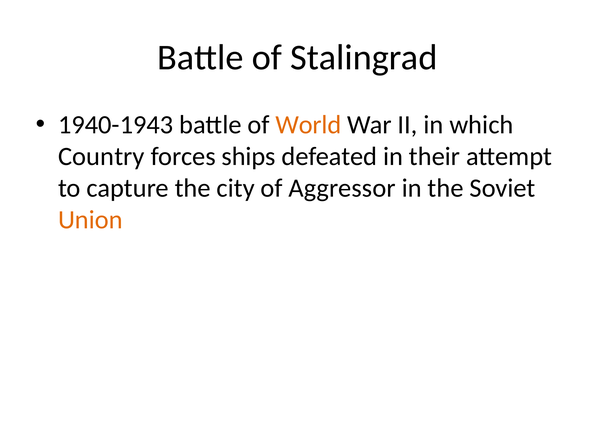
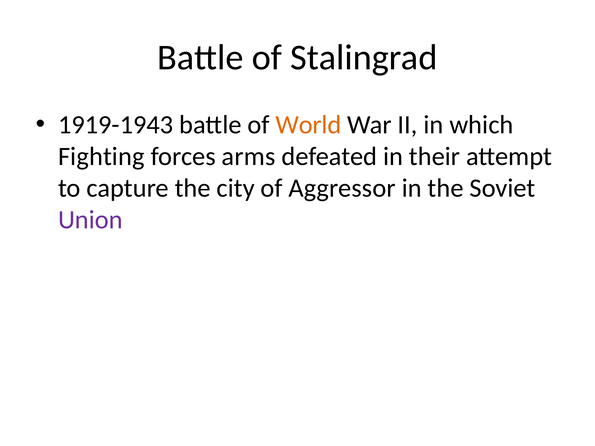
1940-1943: 1940-1943 -> 1919-1943
Country: Country -> Fighting
ships: ships -> arms
Union colour: orange -> purple
